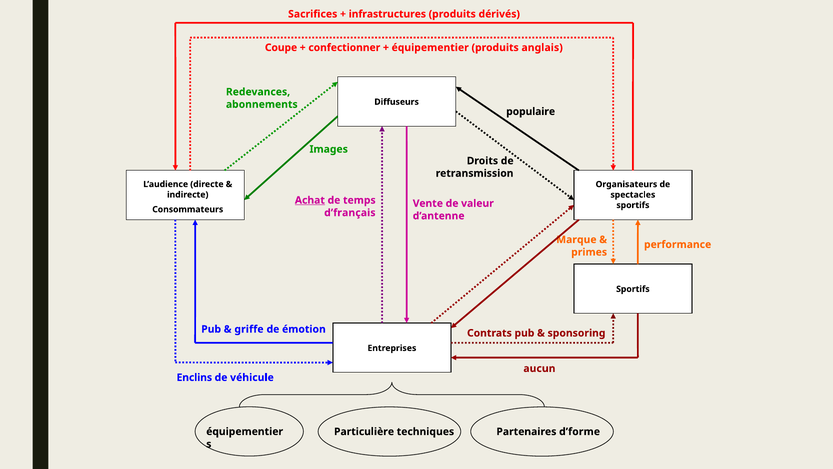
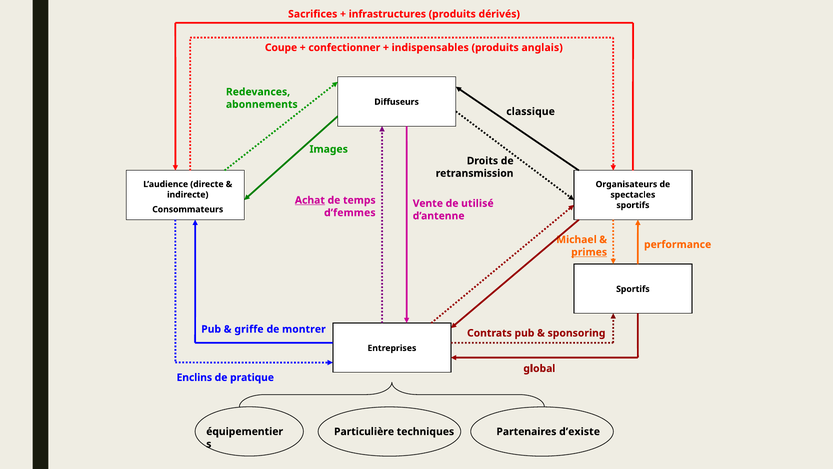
équipementier at (430, 48): équipementier -> indispensables
populaire: populaire -> classique
valeur: valeur -> utilisé
d’français: d’français -> d’femmes
Marque: Marque -> Michael
primes underline: none -> present
émotion: émotion -> montrer
aucun: aucun -> global
véhicule: véhicule -> pratique
d’forme: d’forme -> d’existe
